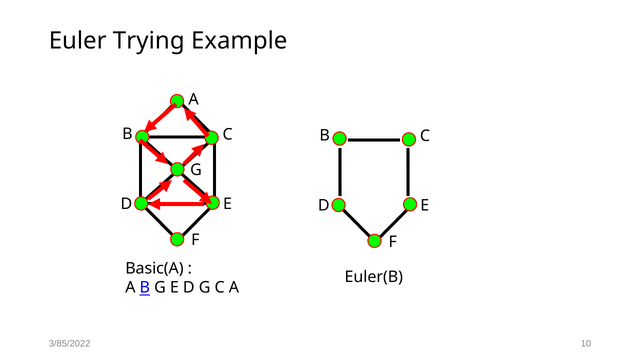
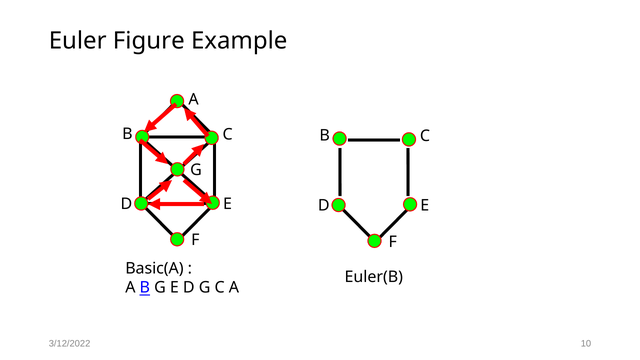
Trying: Trying -> Figure
3/85/2022: 3/85/2022 -> 3/12/2022
